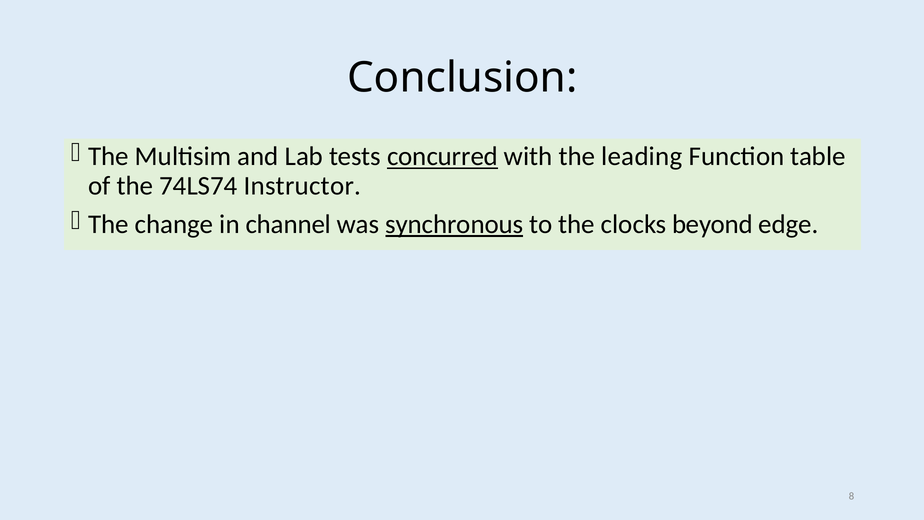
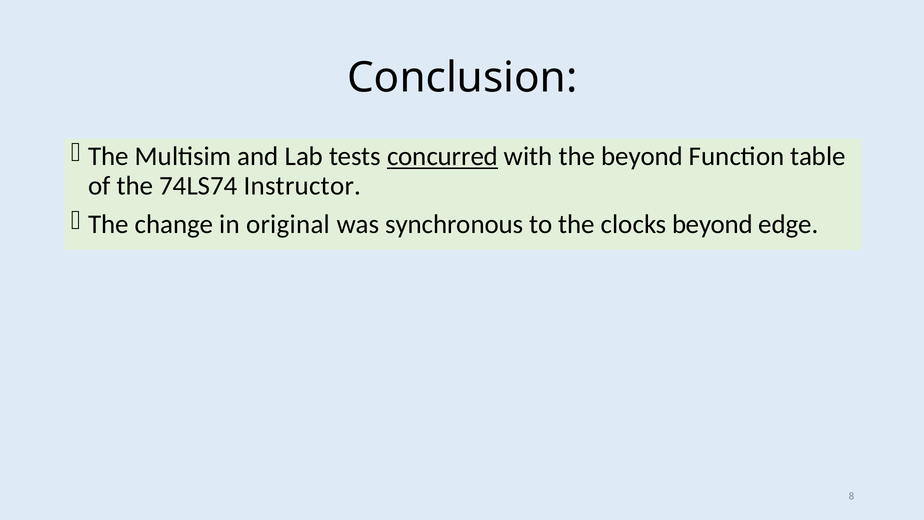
the leading: leading -> beyond
channel: channel -> original
synchronous underline: present -> none
